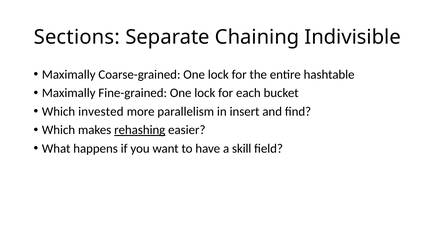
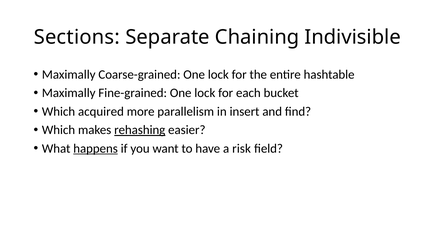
invested: invested -> acquired
happens underline: none -> present
skill: skill -> risk
